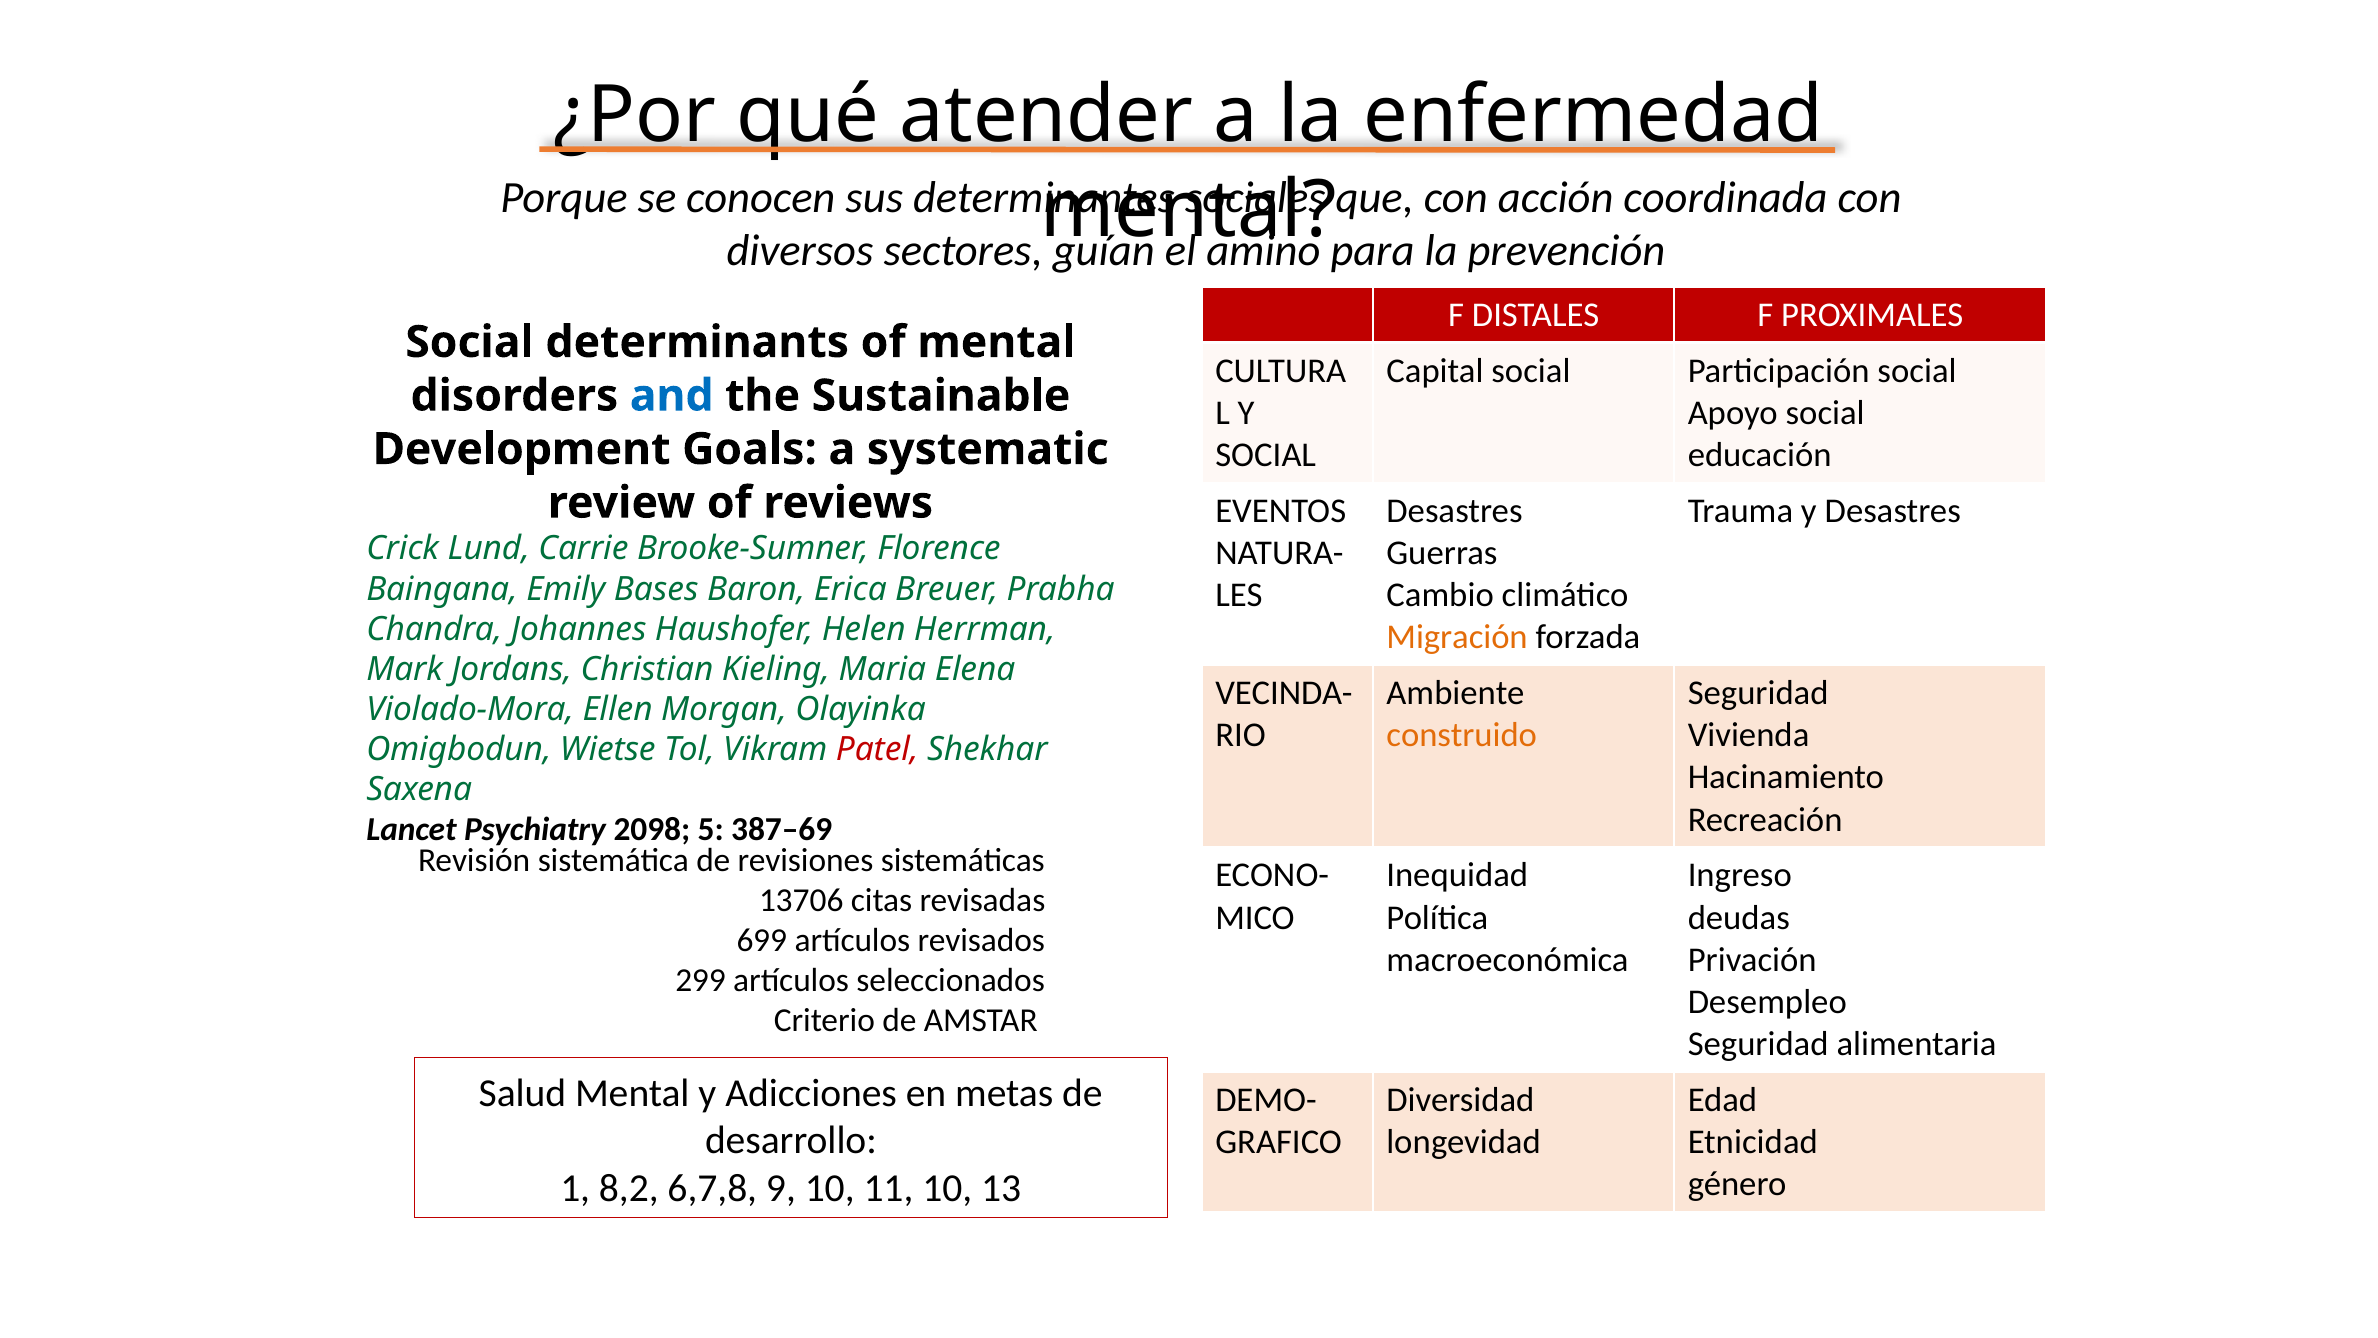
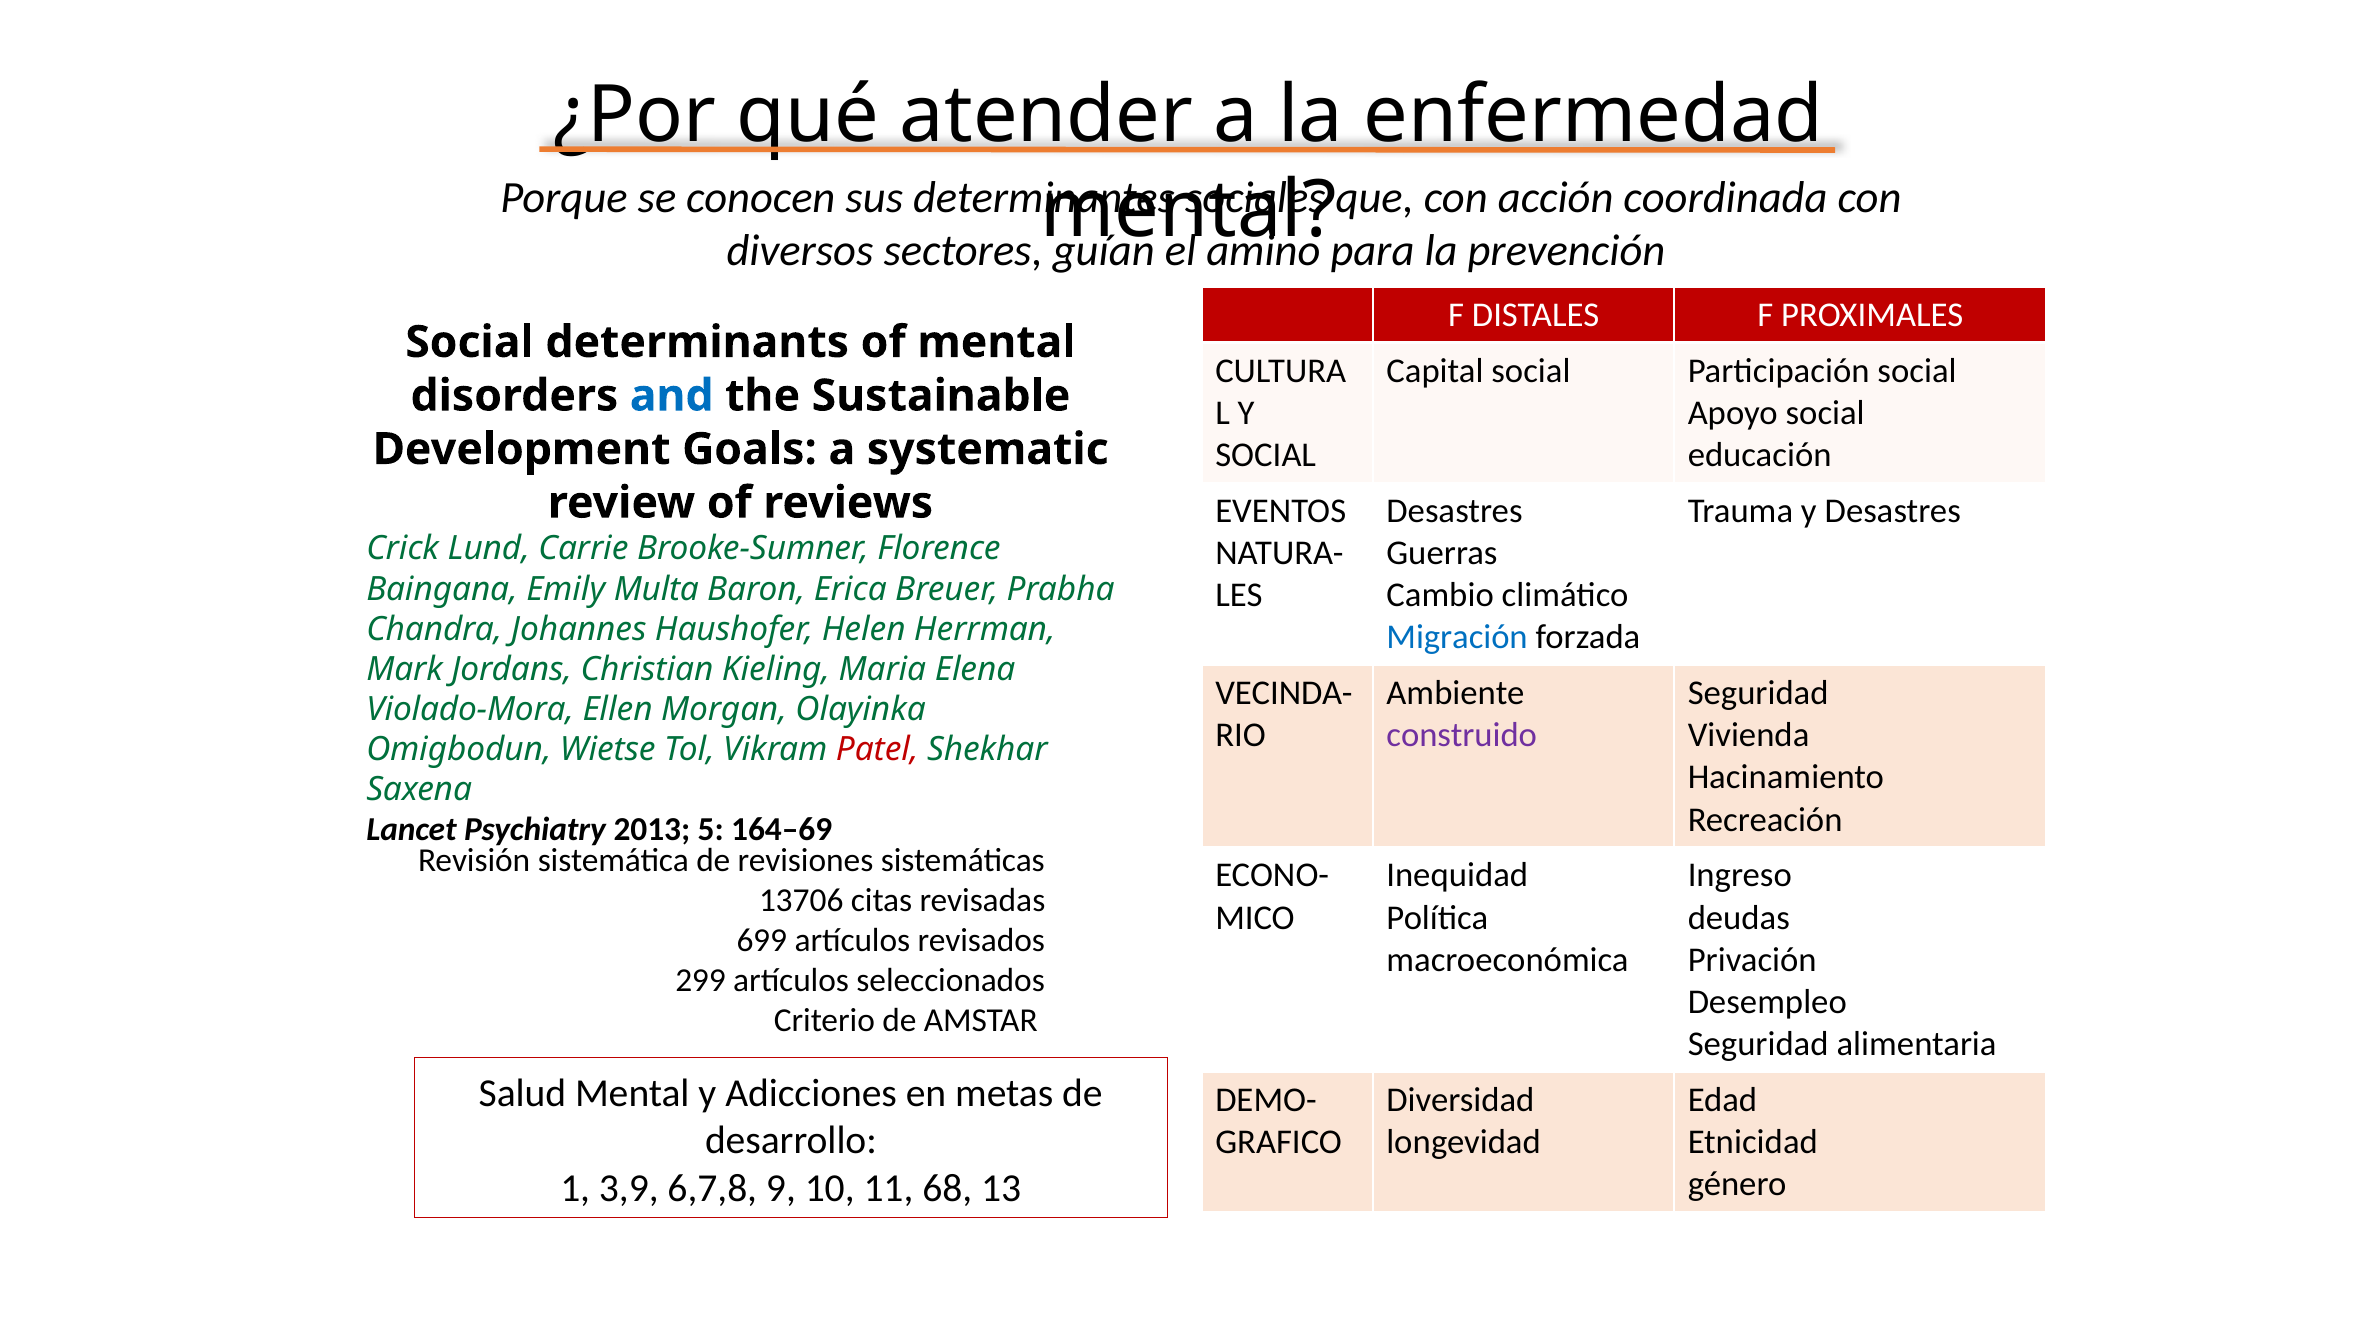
Bases: Bases -> Multa
Migración colour: orange -> blue
construido colour: orange -> purple
2098: 2098 -> 2013
387–69: 387–69 -> 164–69
8,2: 8,2 -> 3,9
11 10: 10 -> 68
